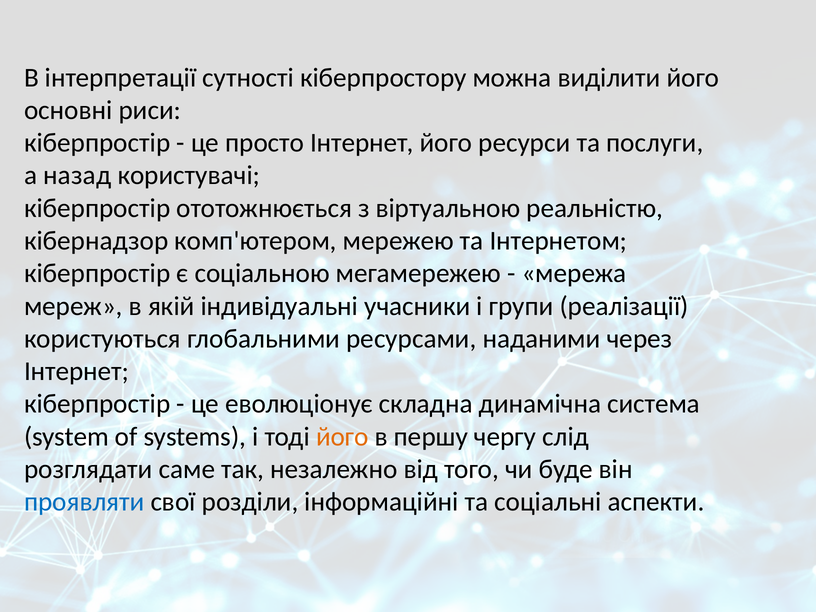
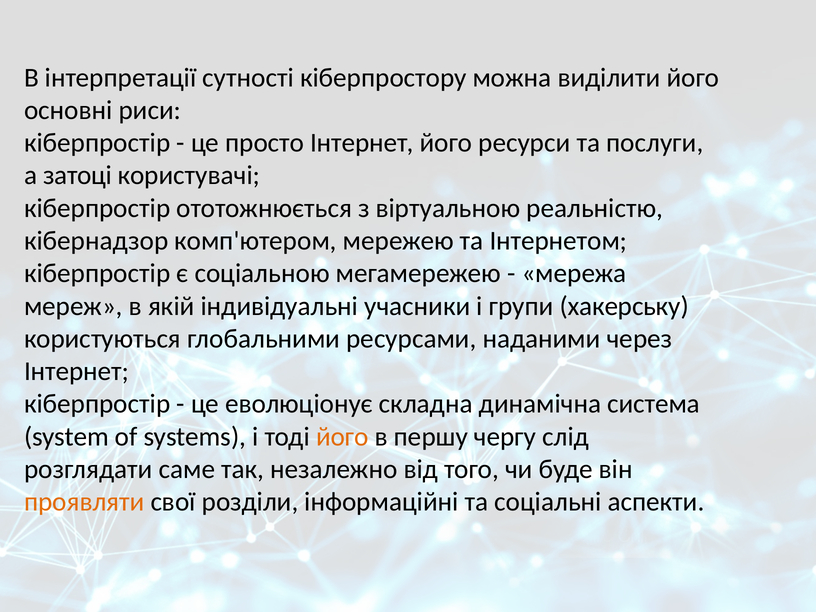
назад: назад -> затоці
реалізації: реалізації -> хакерську
проявляти colour: blue -> orange
